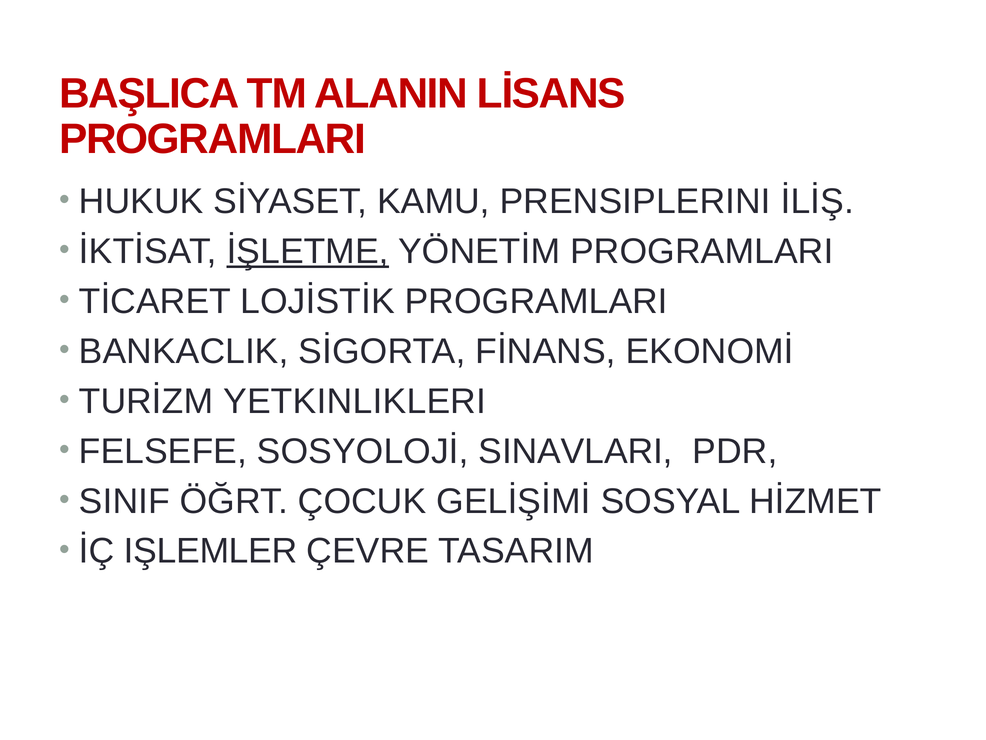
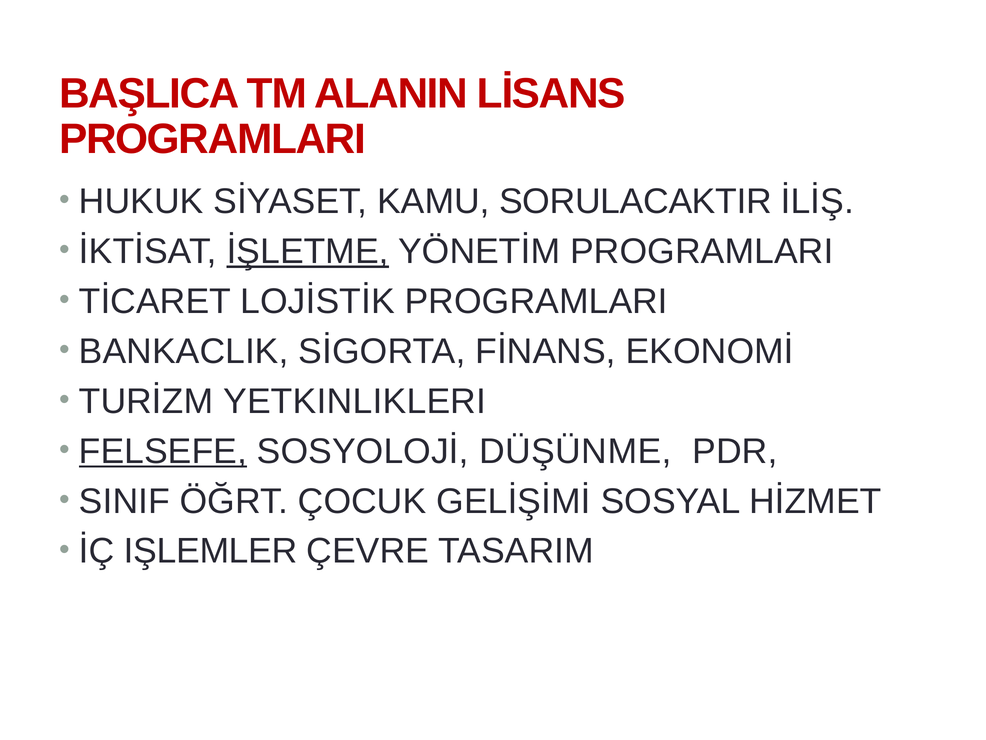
PRENSIPLERINI: PRENSIPLERINI -> SORULACAKTIR
FELSEFE underline: none -> present
SINAVLARI: SINAVLARI -> DÜŞÜNME
